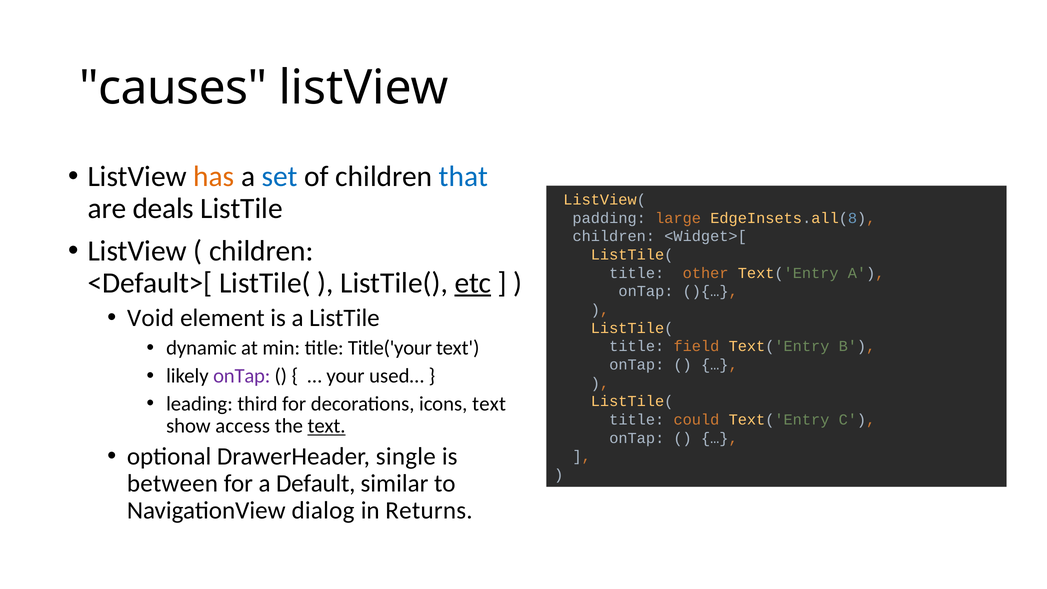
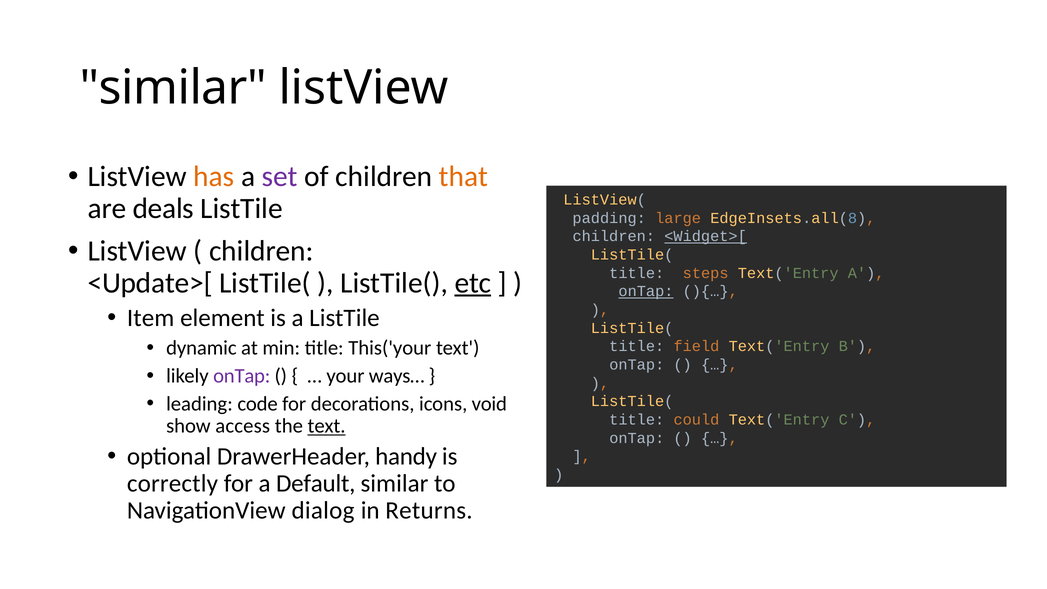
causes at (173, 88): causes -> similar
set colour: blue -> purple
that colour: blue -> orange
<Widget>[ underline: none -> present
other: other -> steps
<Default>[: <Default>[ -> <Update>[
onTap at (646, 291) underline: none -> present
Void: Void -> Item
Title('your: Title('your -> This('your
used…: used… -> ways…
third: third -> code
icons text: text -> void
single: single -> handy
between: between -> correctly
